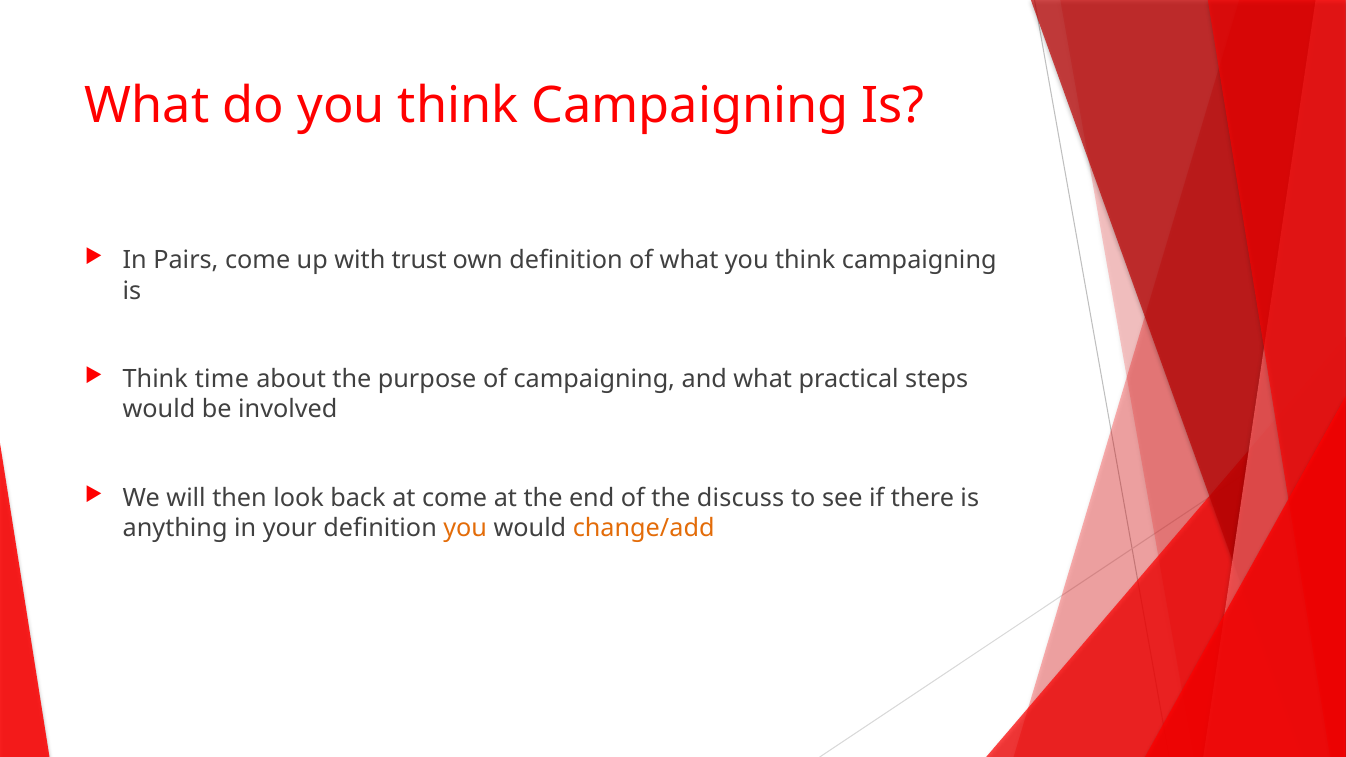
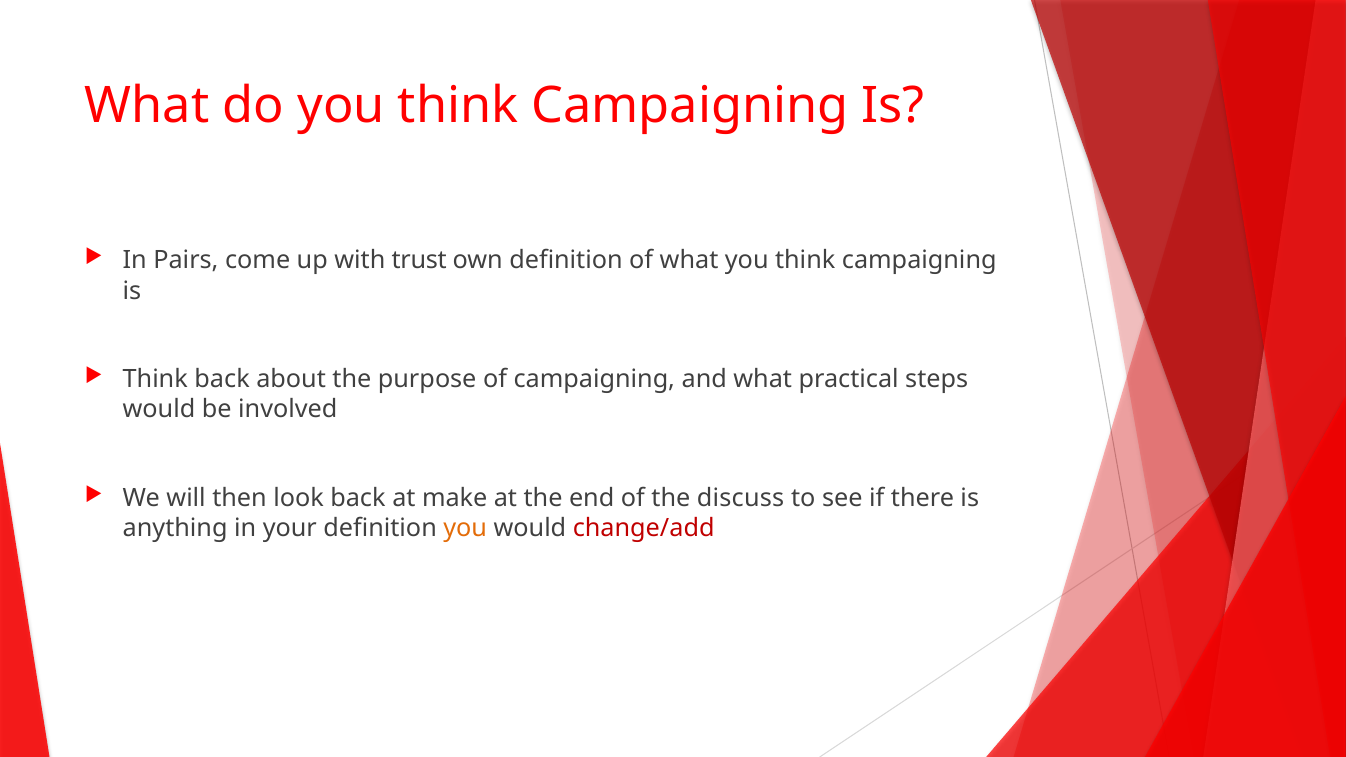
Think time: time -> back
at come: come -> make
change/add colour: orange -> red
